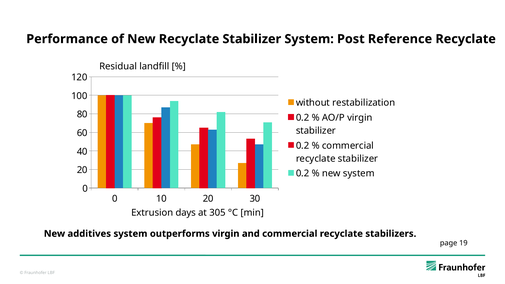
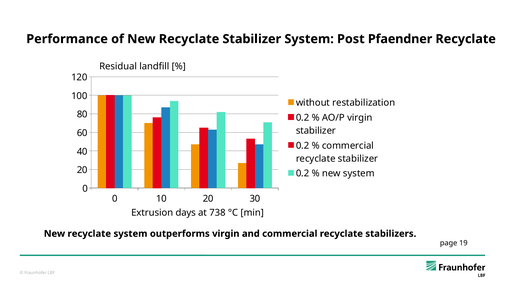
Reference: Reference -> Pfaendner
305: 305 -> 738
additives at (89, 234): additives -> recyclate
